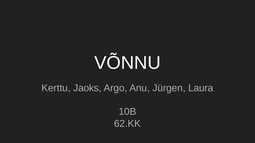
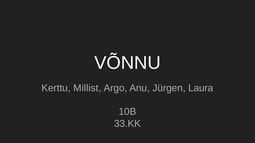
Jaoks: Jaoks -> Millist
62.KK: 62.KK -> 33.KK
